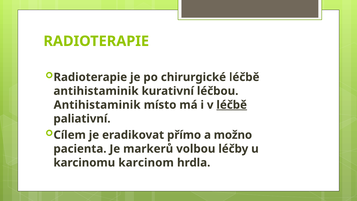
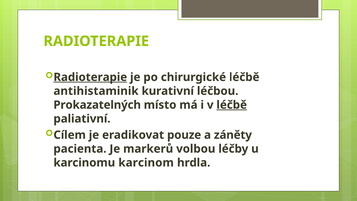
Radioterapie at (90, 77) underline: none -> present
Antihistaminik at (97, 105): Antihistaminik -> Prokazatelných
přímo: přímo -> pouze
možno: možno -> záněty
